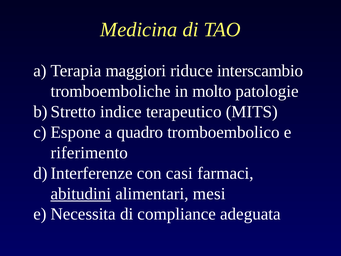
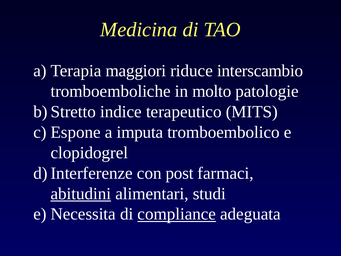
quadro: quadro -> imputa
riferimento: riferimento -> clopidogrel
casi: casi -> post
mesi: mesi -> studi
compliance underline: none -> present
